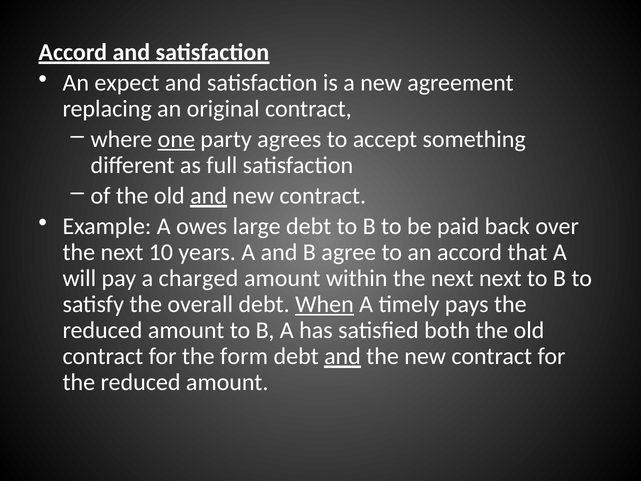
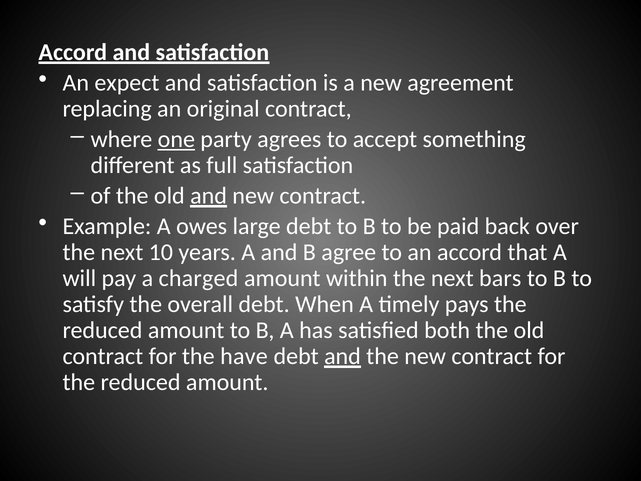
next next: next -> bars
When underline: present -> none
form: form -> have
